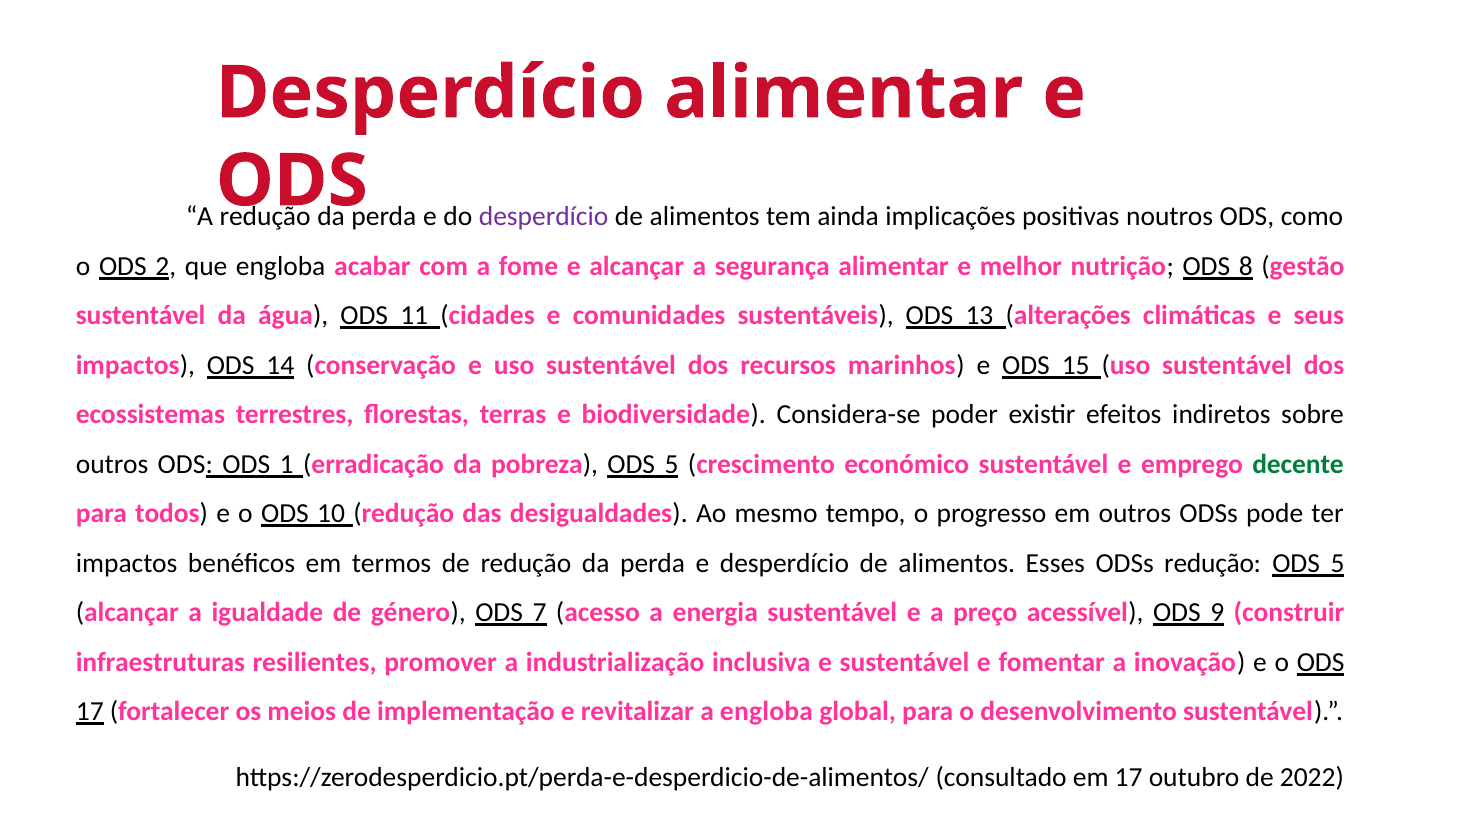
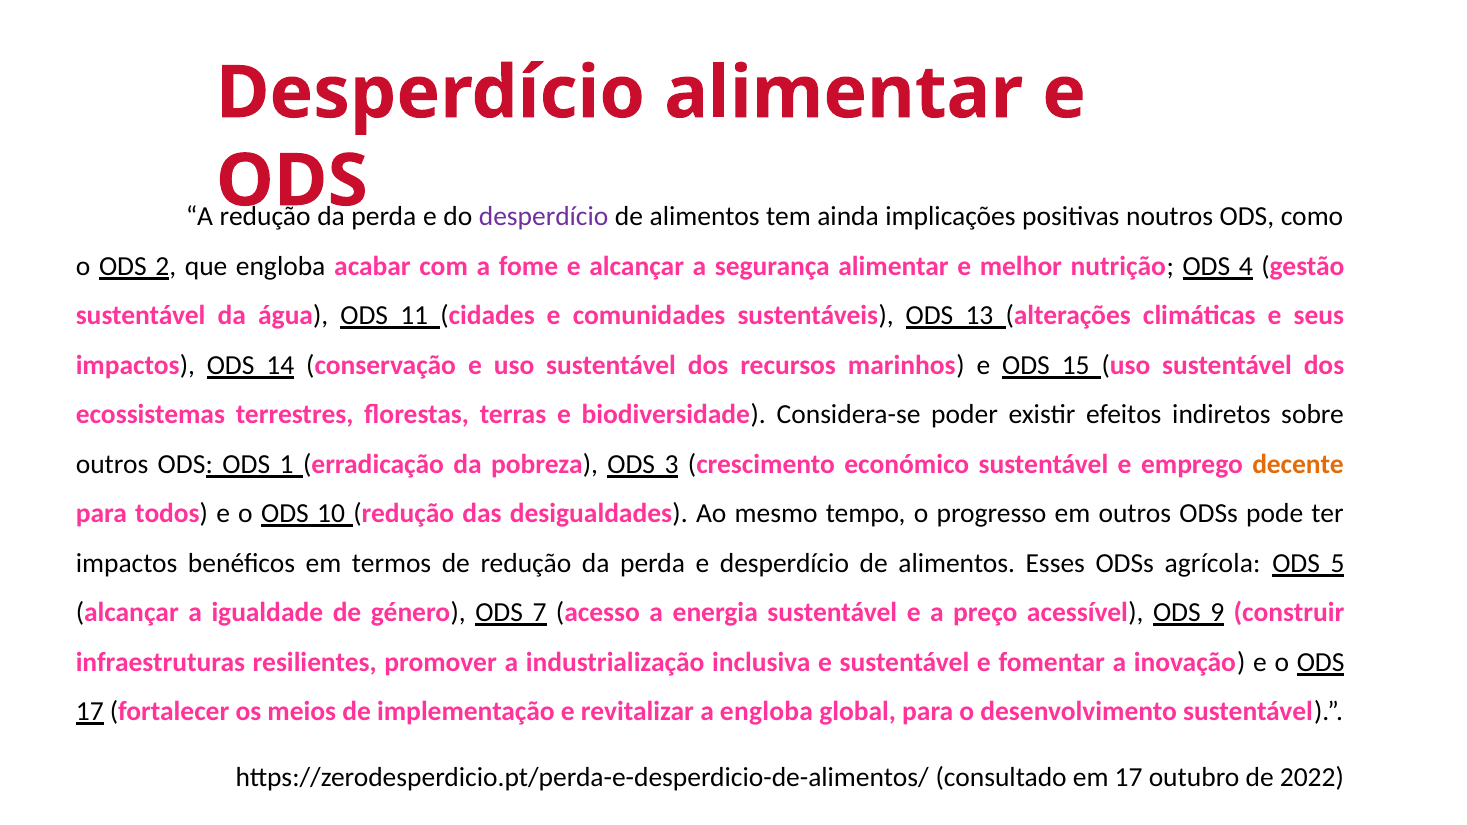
8: 8 -> 4
pobreza ODS 5: 5 -> 3
decente colour: green -> orange
ODSs redução: redução -> agrícola
